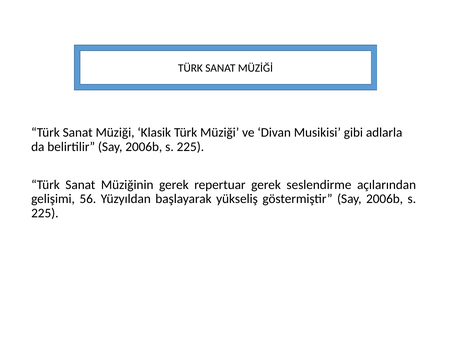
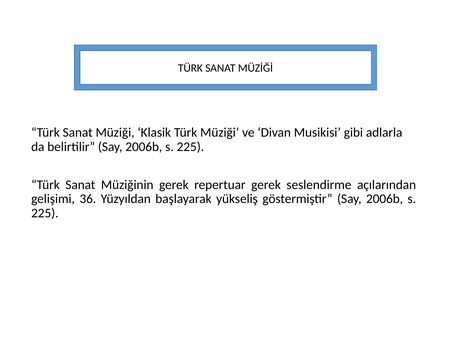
56: 56 -> 36
